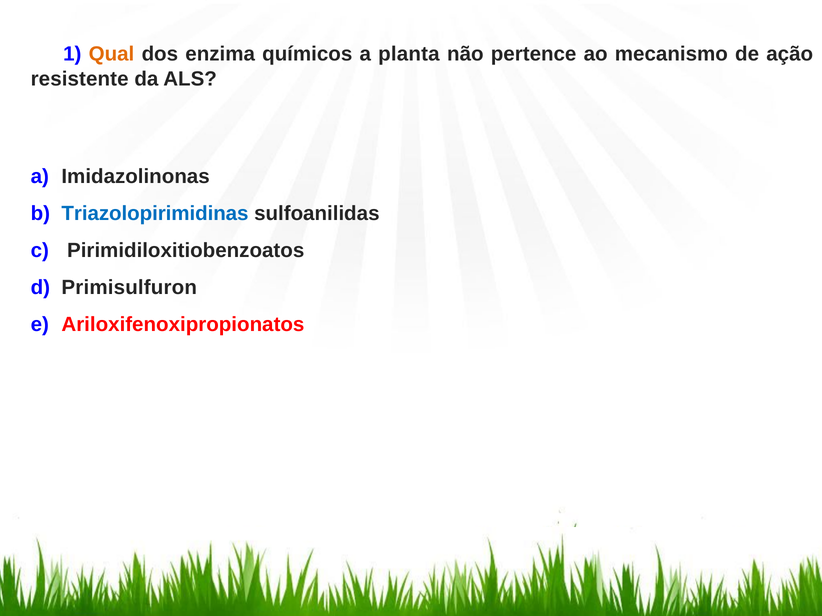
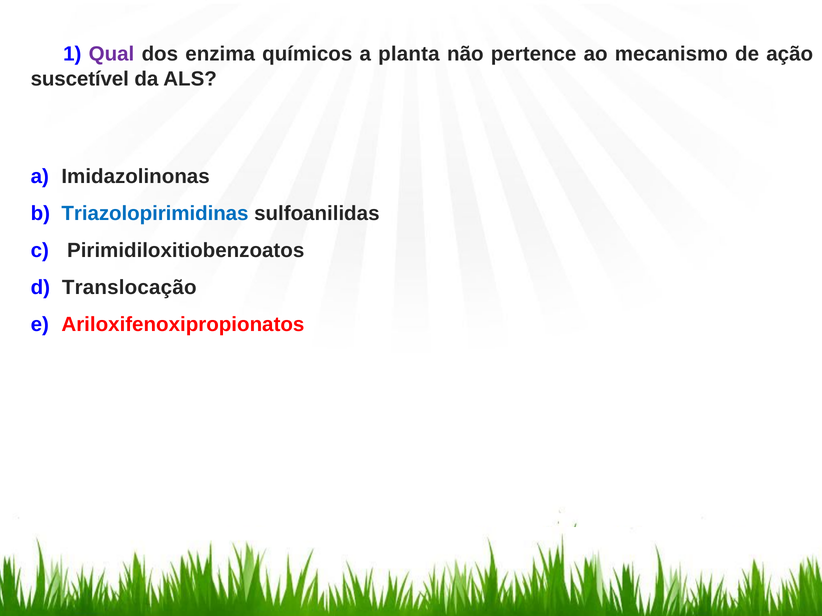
Qual colour: orange -> purple
resistente: resistente -> suscetível
Primisulfuron: Primisulfuron -> Translocação
